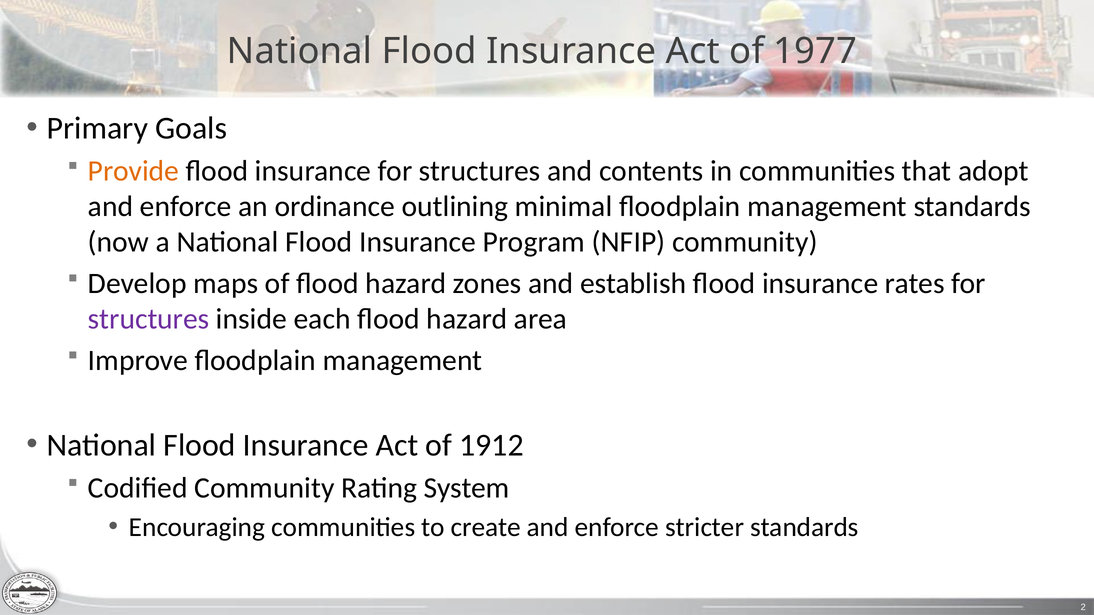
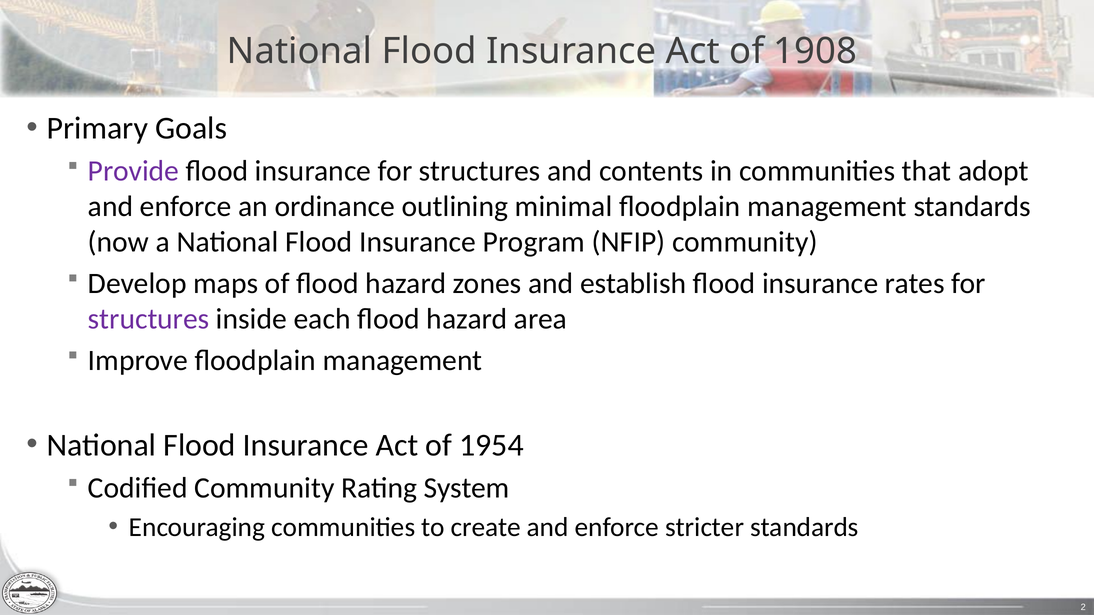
1977: 1977 -> 1908
Provide colour: orange -> purple
1912: 1912 -> 1954
